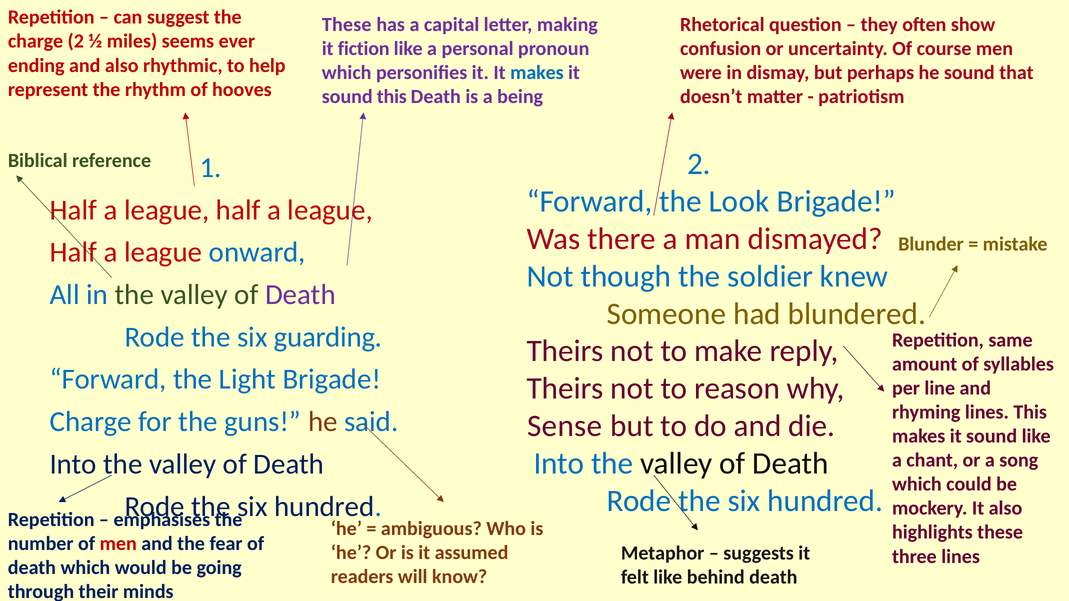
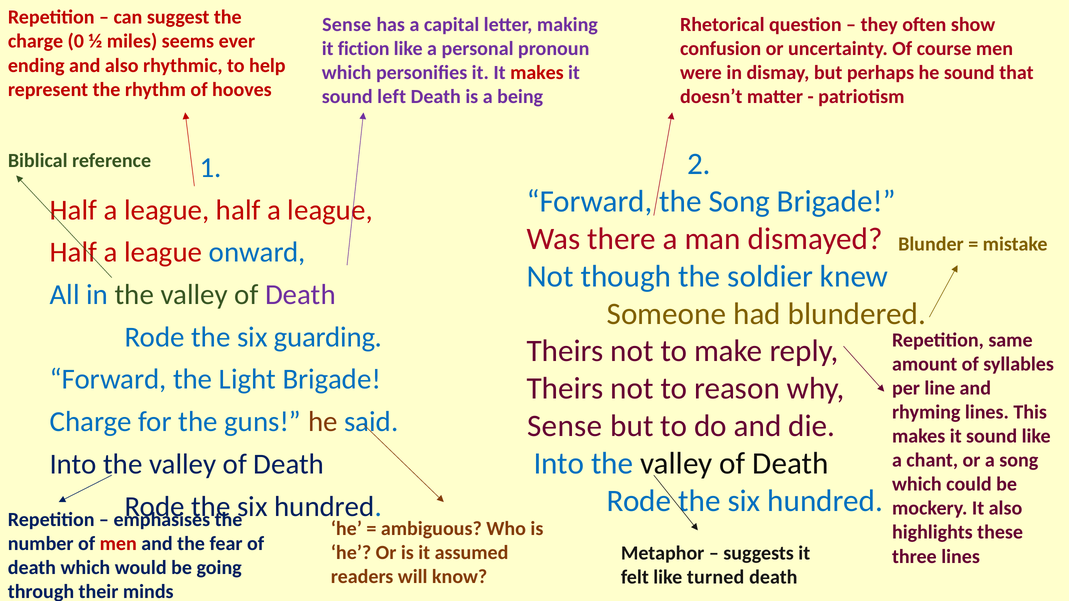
These at (347, 25): These -> Sense
charge 2: 2 -> 0
makes at (537, 73) colour: blue -> red
sound this: this -> left
the Look: Look -> Song
behind: behind -> turned
